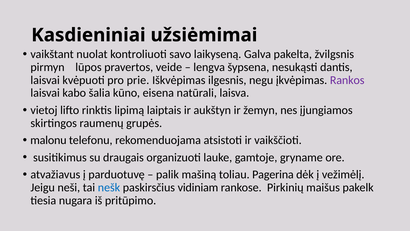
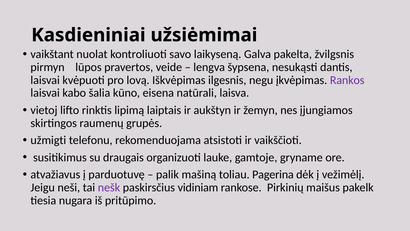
prie: prie -> lovą
malonu: malonu -> užmigti
nešk colour: blue -> purple
